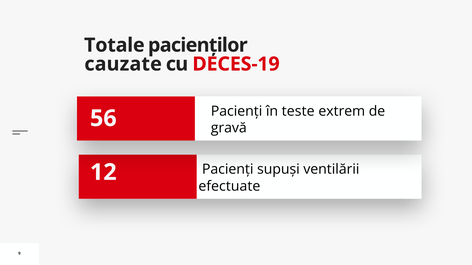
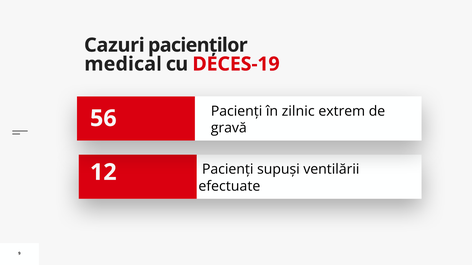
Totale: Totale -> Cazuri
cauzate: cauzate -> medical
teste: teste -> zilnic
